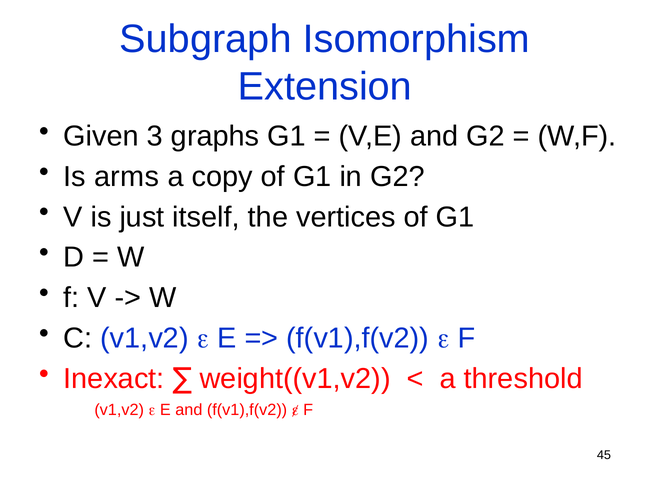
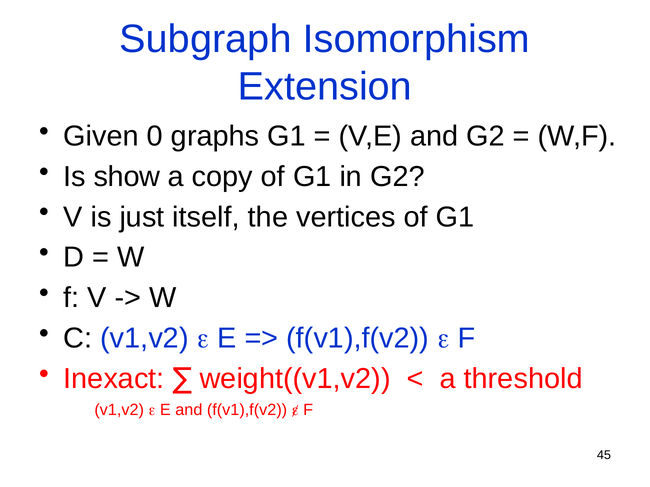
3: 3 -> 0
arms: arms -> show
